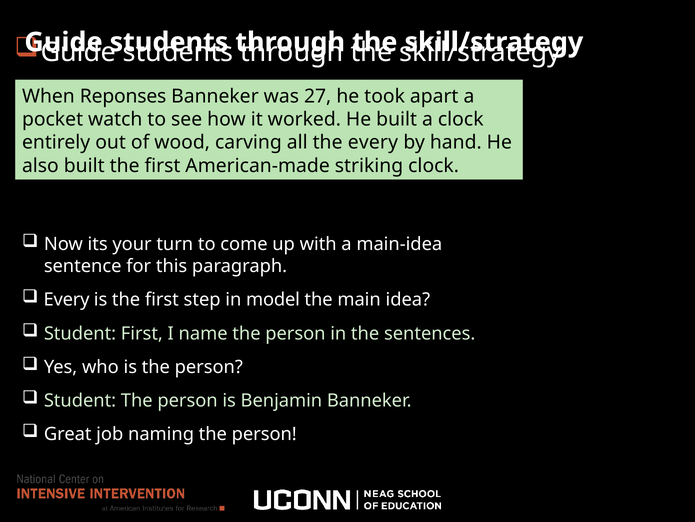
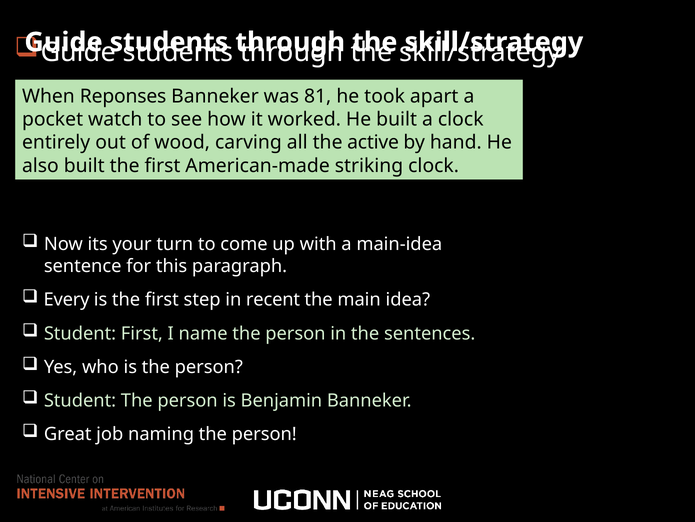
27: 27 -> 81
the every: every -> active
model: model -> recent
